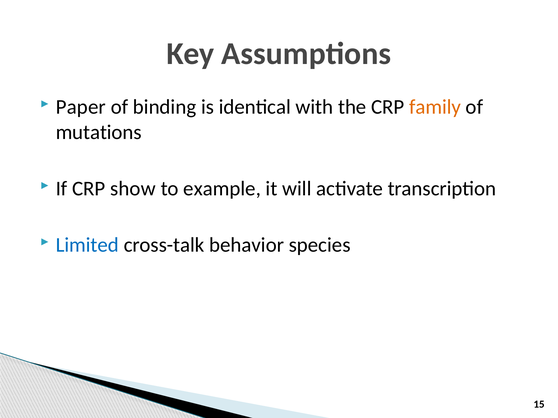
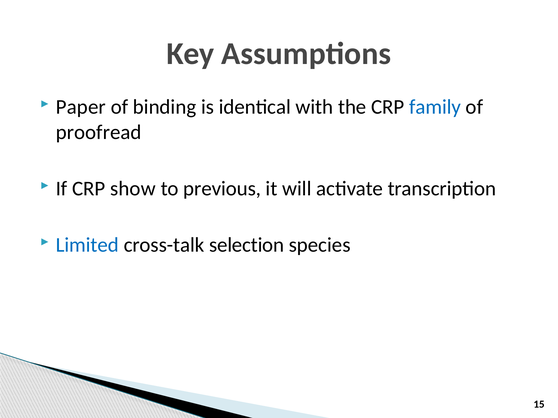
family colour: orange -> blue
mutations: mutations -> proofread
example: example -> previous
behavior: behavior -> selection
